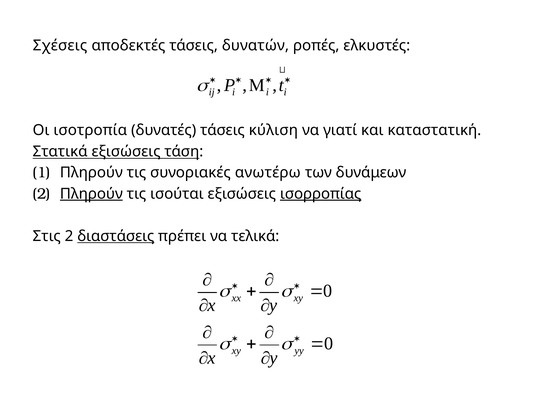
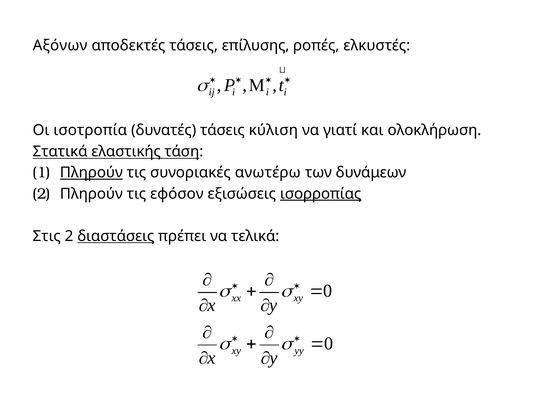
Σχέσεις: Σχέσεις -> Αξόνων
δυνατών: δυνατών -> επίλυσης
καταστατική: καταστατική -> ολοκλήρωση
Στατικά εξισώσεις: εξισώσεις -> ελαστικής
Πληρούν at (91, 173) underline: none -> present
Πληρούν at (91, 194) underline: present -> none
ισούται: ισούται -> εφόσον
